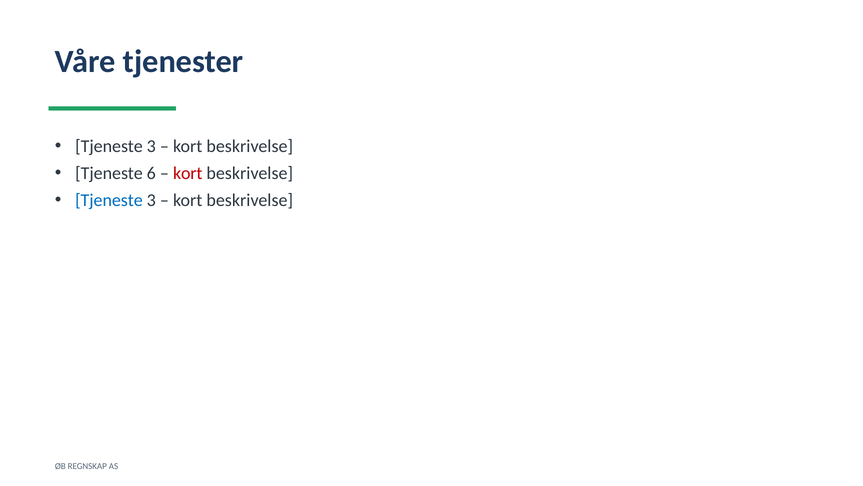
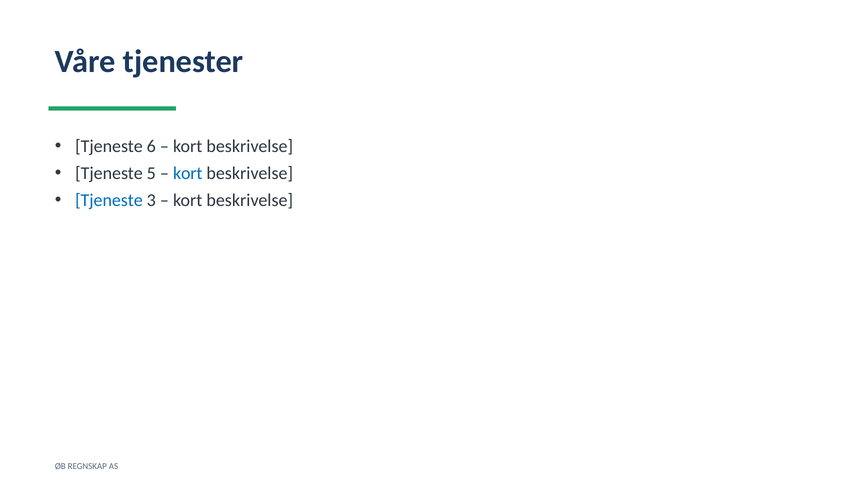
3 at (151, 146): 3 -> 6
6: 6 -> 5
kort at (188, 173) colour: red -> blue
